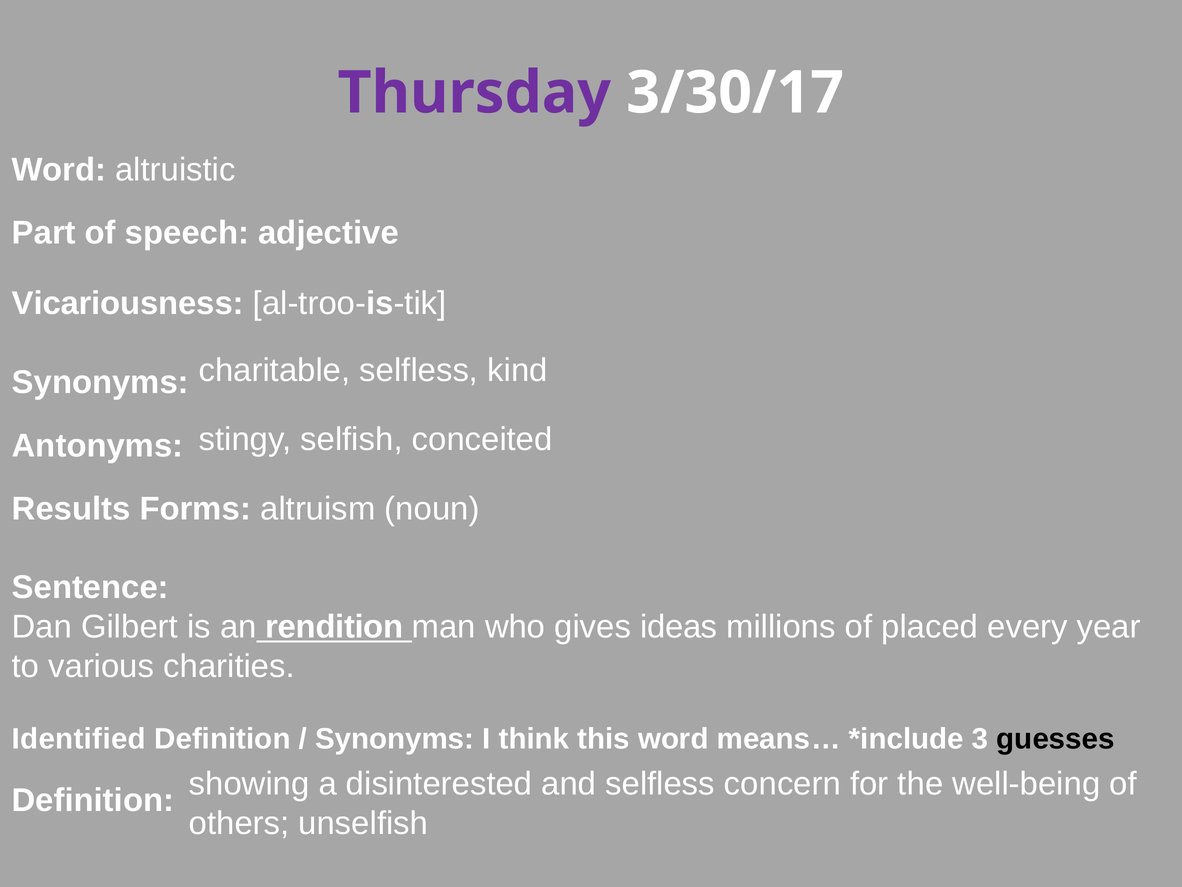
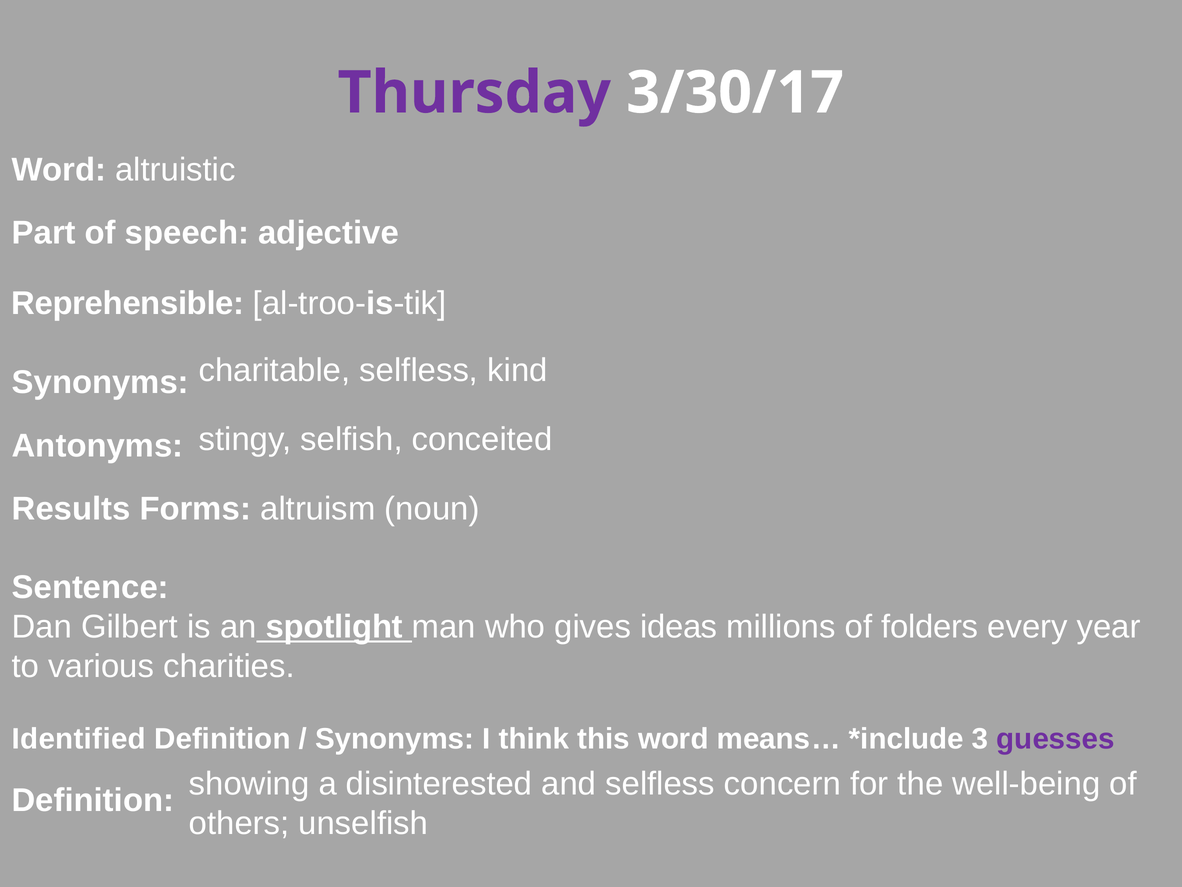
Vicariousness: Vicariousness -> Reprehensible
rendition: rendition -> spotlight
placed: placed -> folders
guesses colour: black -> purple
